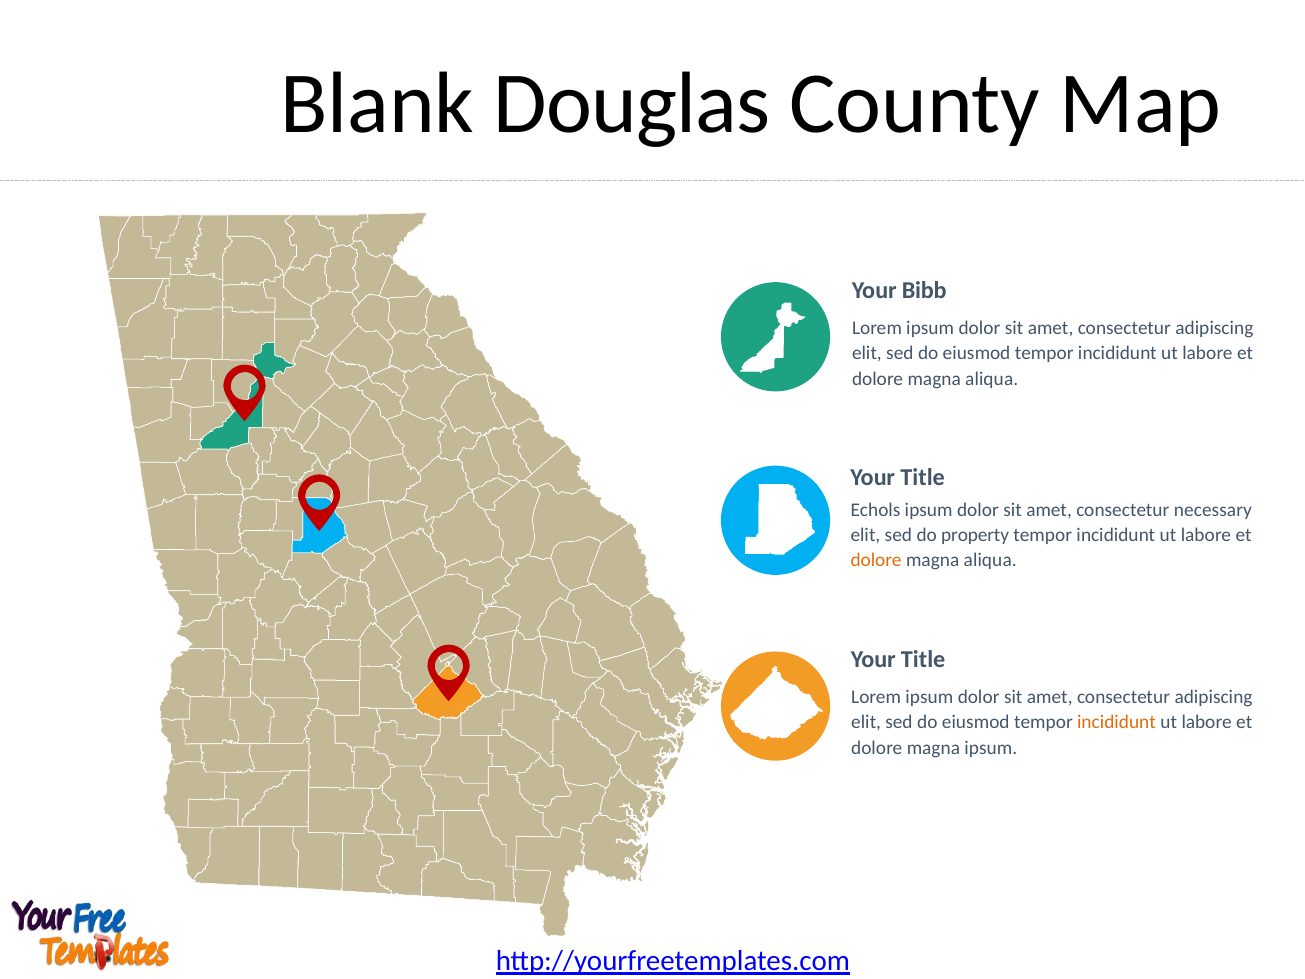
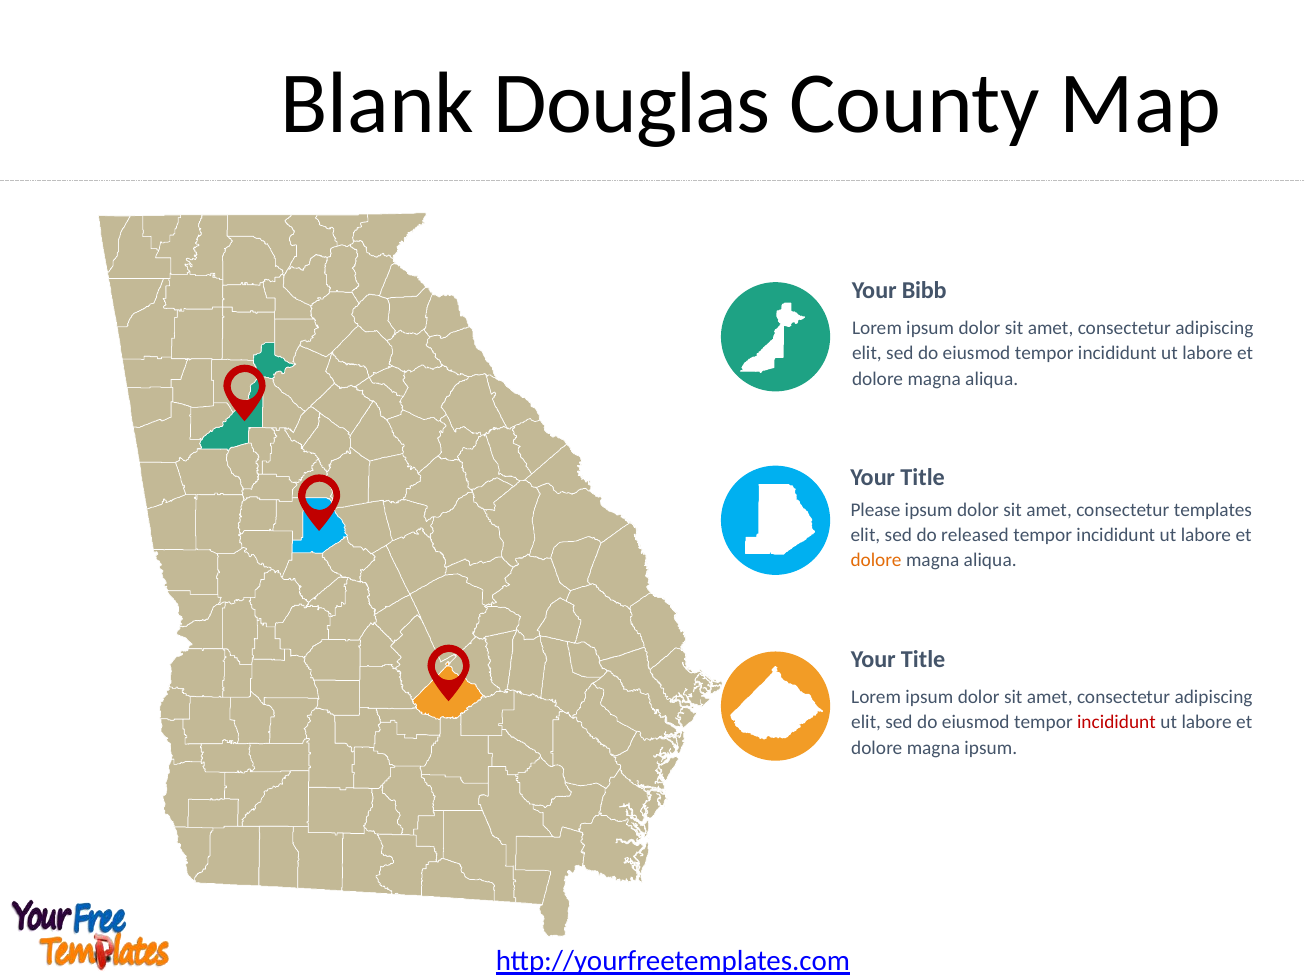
Echols: Echols -> Please
necessary: necessary -> templates
property: property -> released
incididunt at (1116, 722) colour: orange -> red
